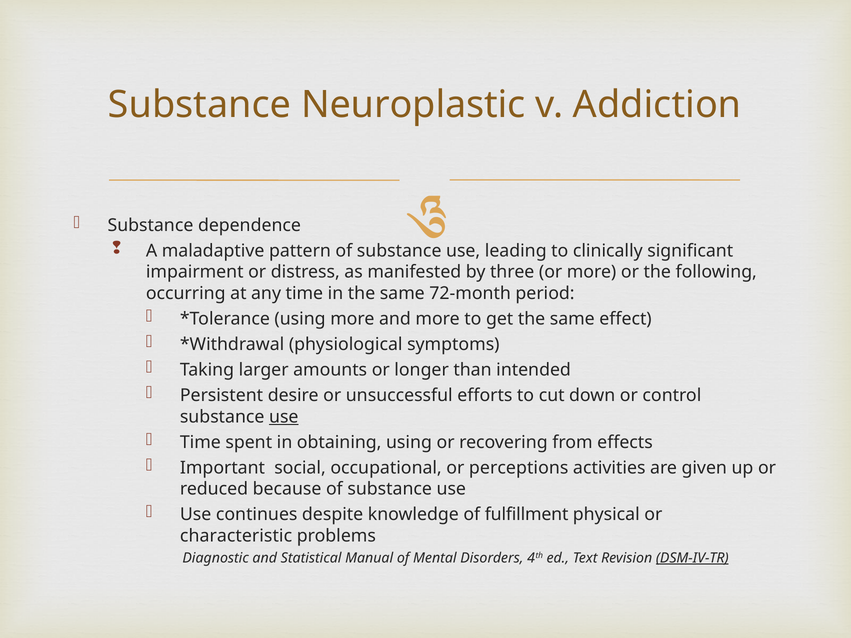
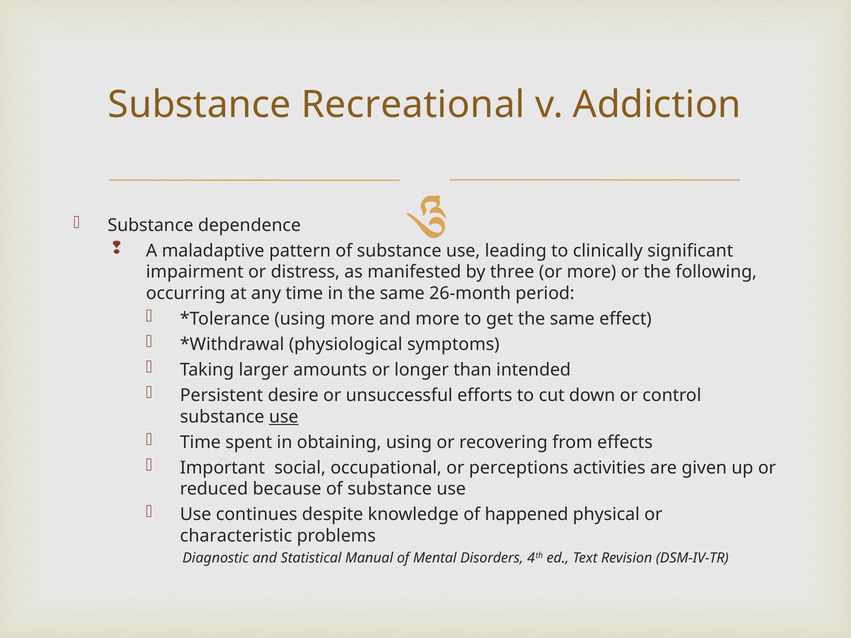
Neuroplastic: Neuroplastic -> Recreational
72-month: 72-month -> 26-month
fulfillment: fulfillment -> happened
DSM-IV-TR underline: present -> none
